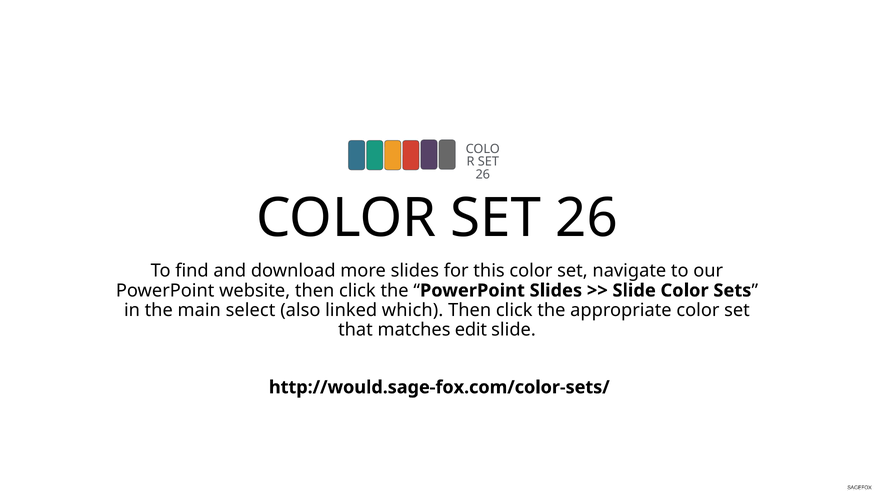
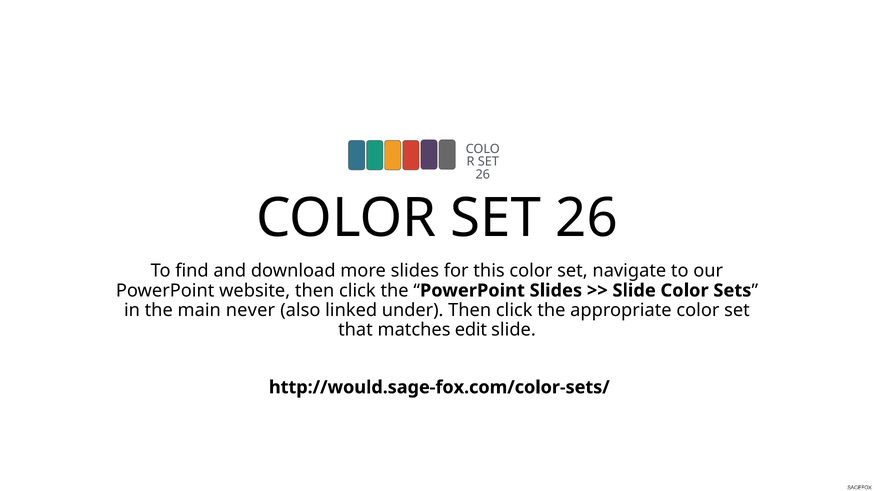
select: select -> never
which: which -> under
